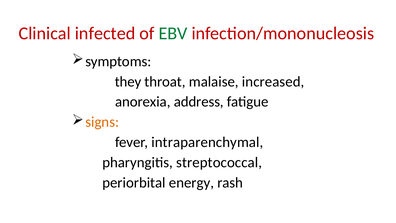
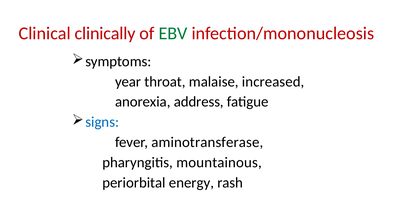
infected: infected -> clinically
they: they -> year
signs colour: orange -> blue
intraparenchymal: intraparenchymal -> aminotransferase
streptococcal: streptococcal -> mountainous
